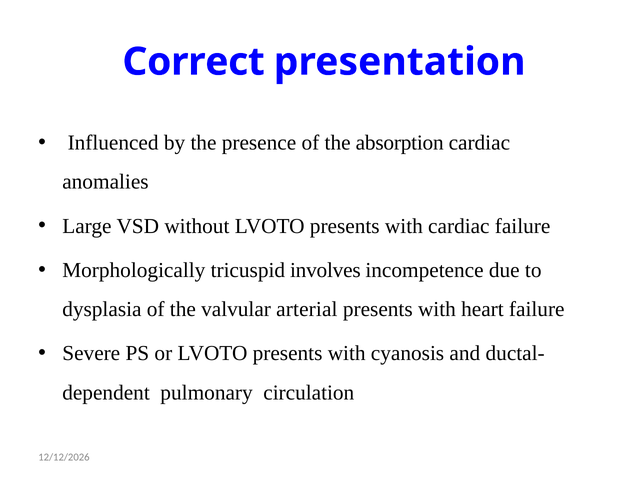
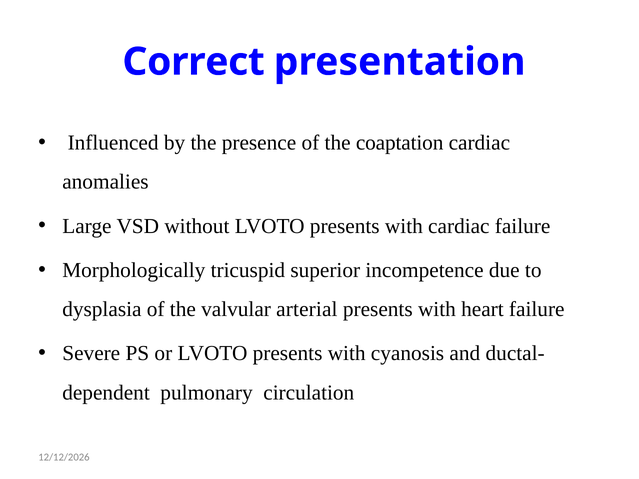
absorption: absorption -> coaptation
involves: involves -> superior
